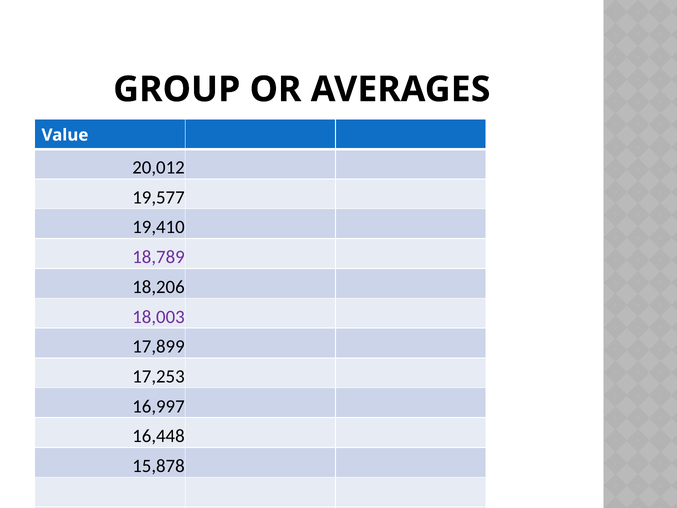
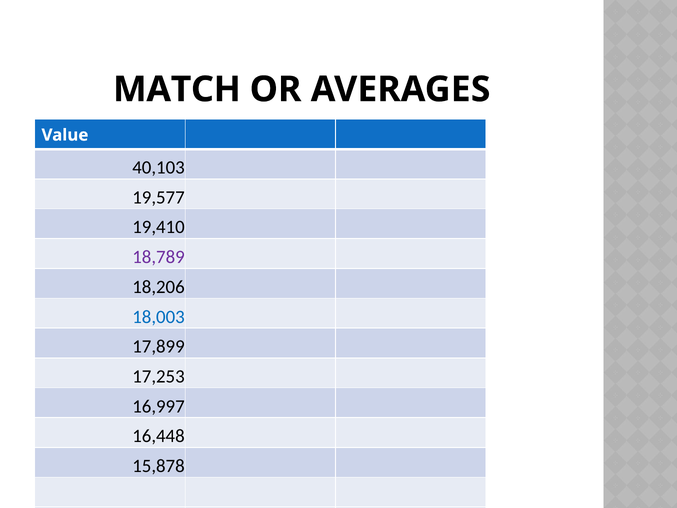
GROUP: GROUP -> MATCH
20,012: 20,012 -> 40,103
18,003 colour: purple -> blue
